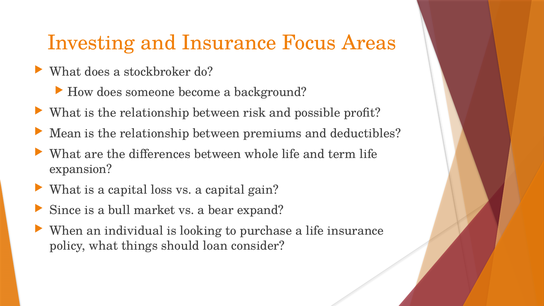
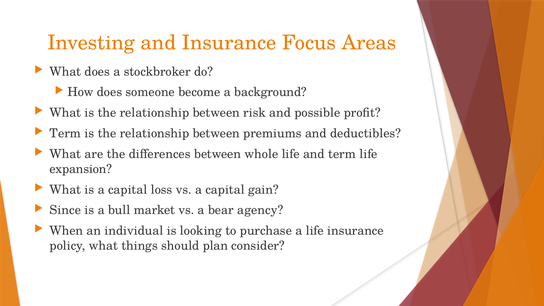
Mean at (65, 133): Mean -> Term
expand: expand -> agency
loan: loan -> plan
